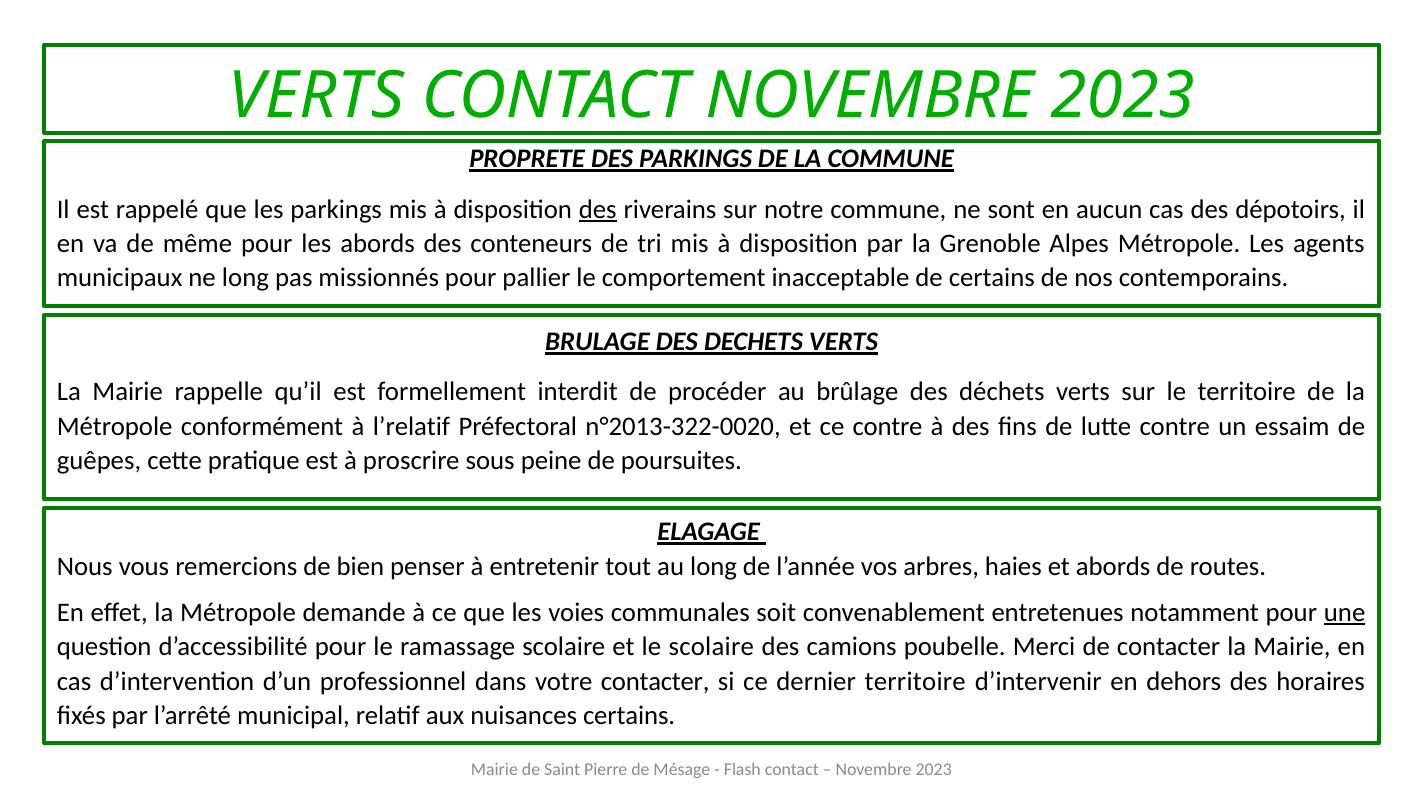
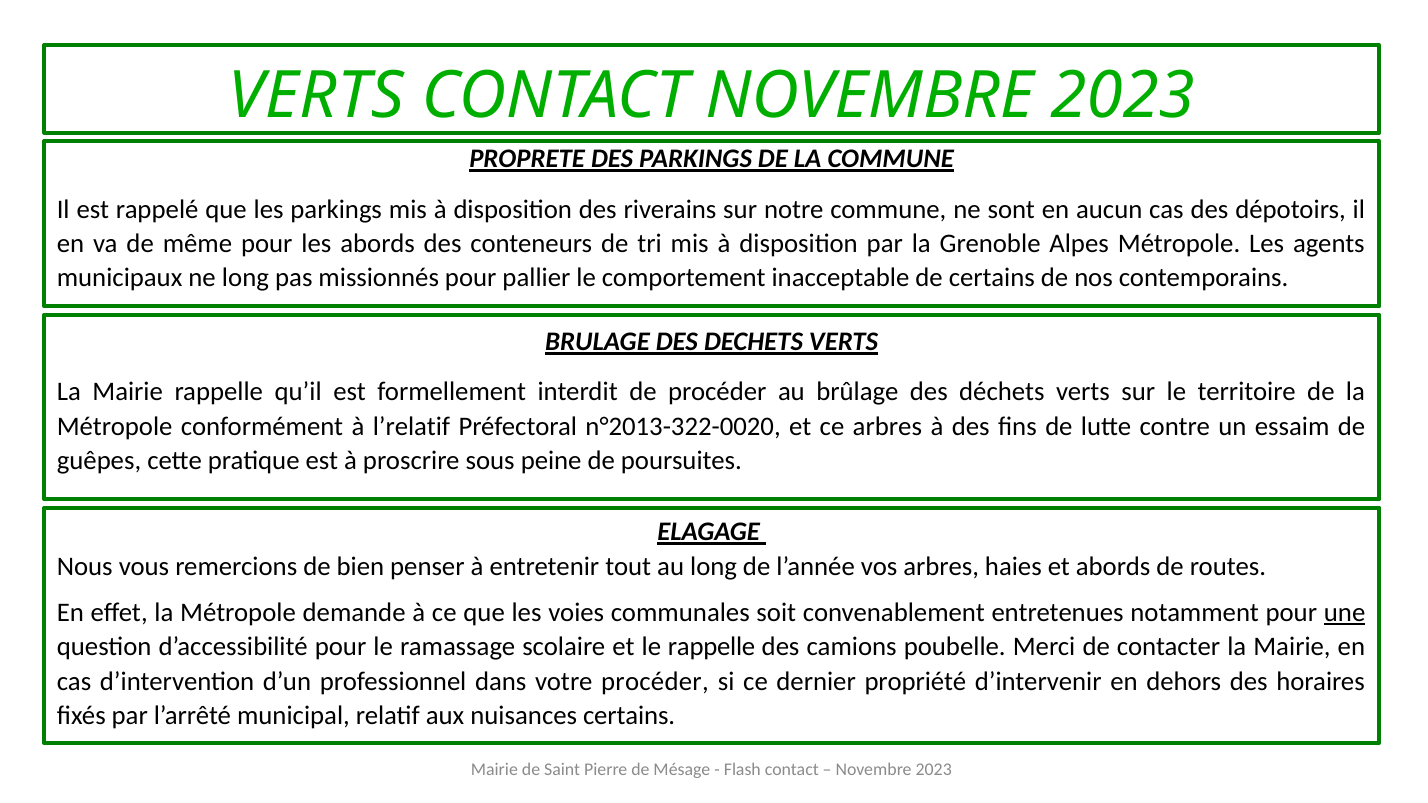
des at (598, 209) underline: present -> none
ce contre: contre -> arbres
le scolaire: scolaire -> rappelle
votre contacter: contacter -> procéder
dernier territoire: territoire -> propriété
